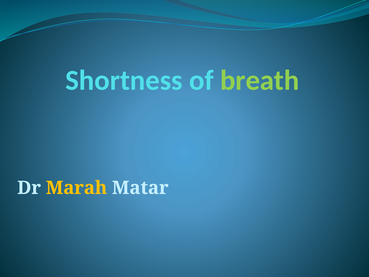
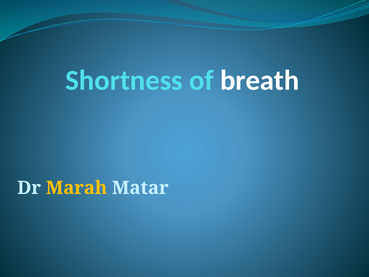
breath colour: light green -> white
